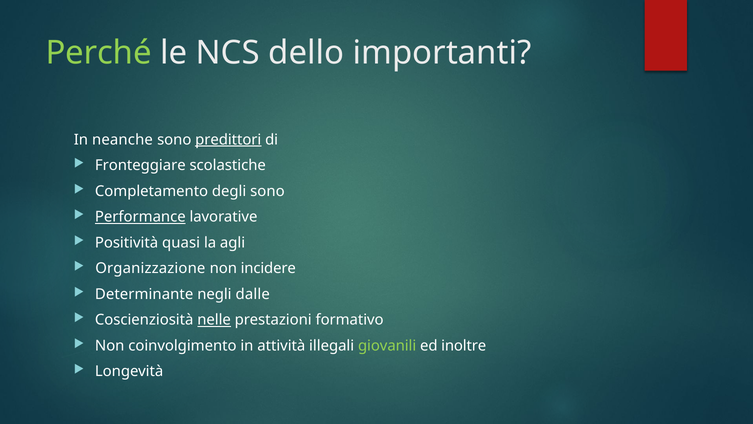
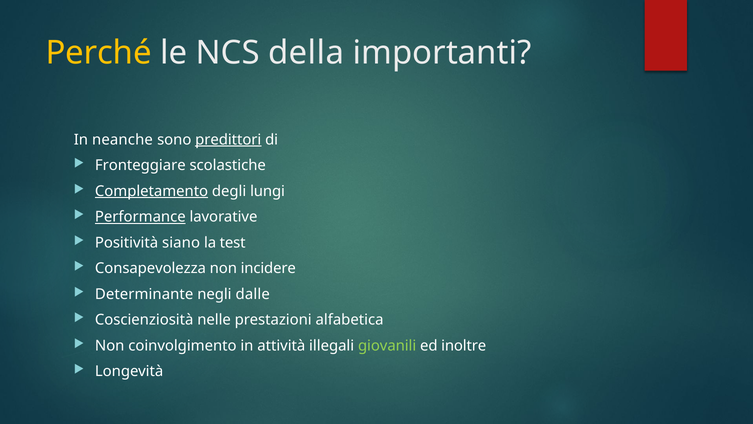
Perché colour: light green -> yellow
dello: dello -> della
Completamento underline: none -> present
degli sono: sono -> lungi
quasi: quasi -> siano
agli: agli -> test
Organizzazione: Organizzazione -> Consapevolezza
nelle underline: present -> none
formativo: formativo -> alfabetica
